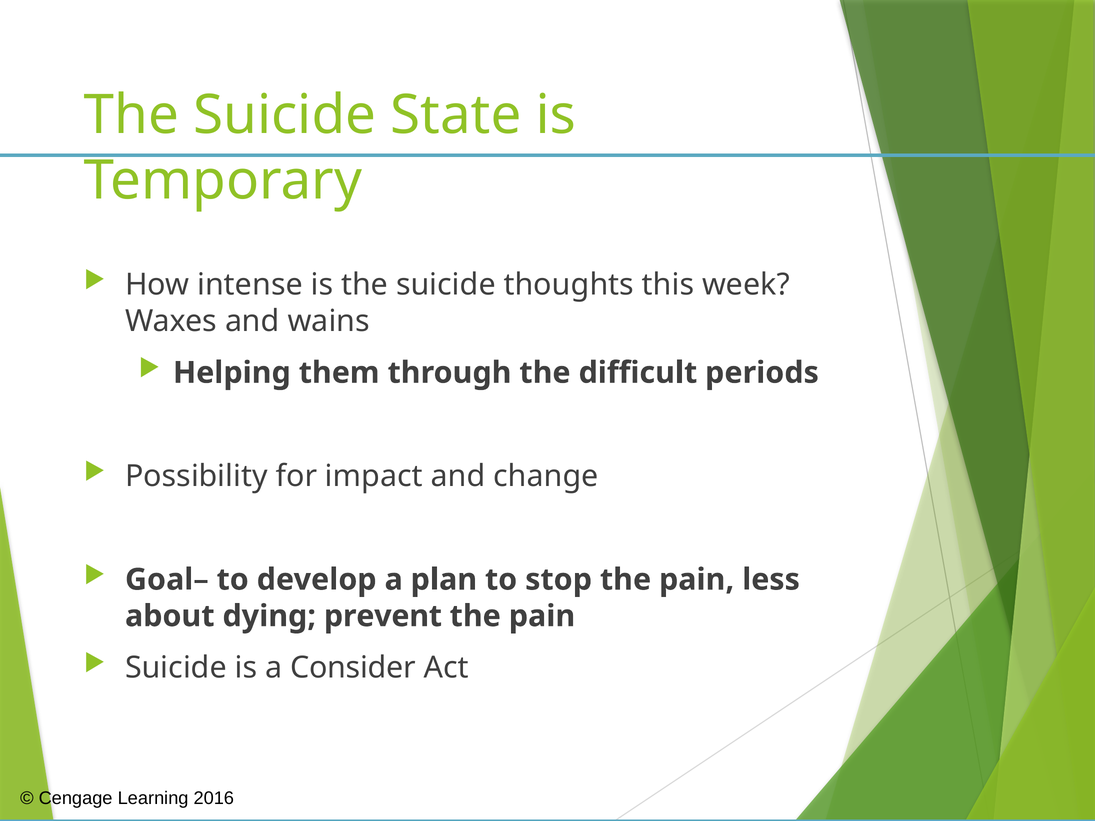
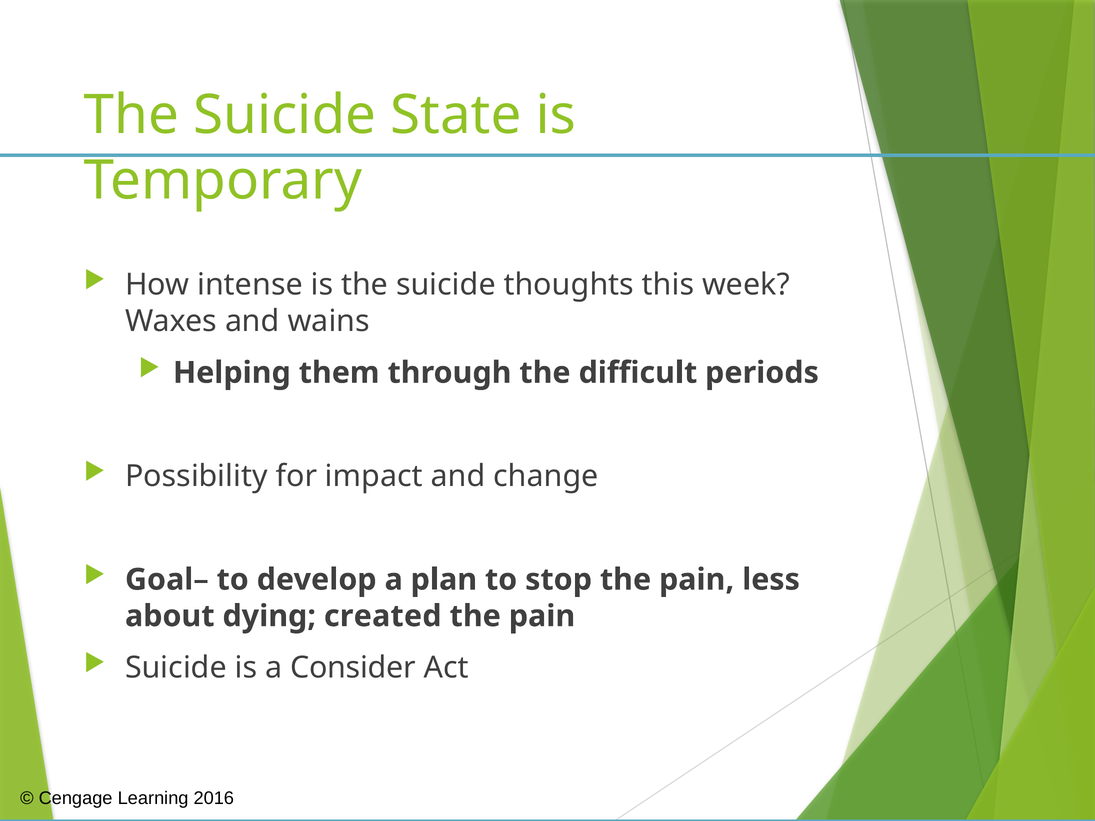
prevent: prevent -> created
